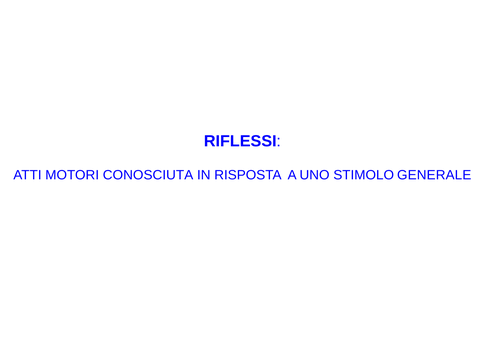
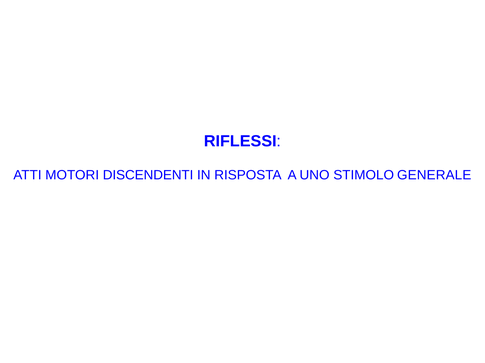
CONOSCIUTA: CONOSCIUTA -> DISCENDENTI
